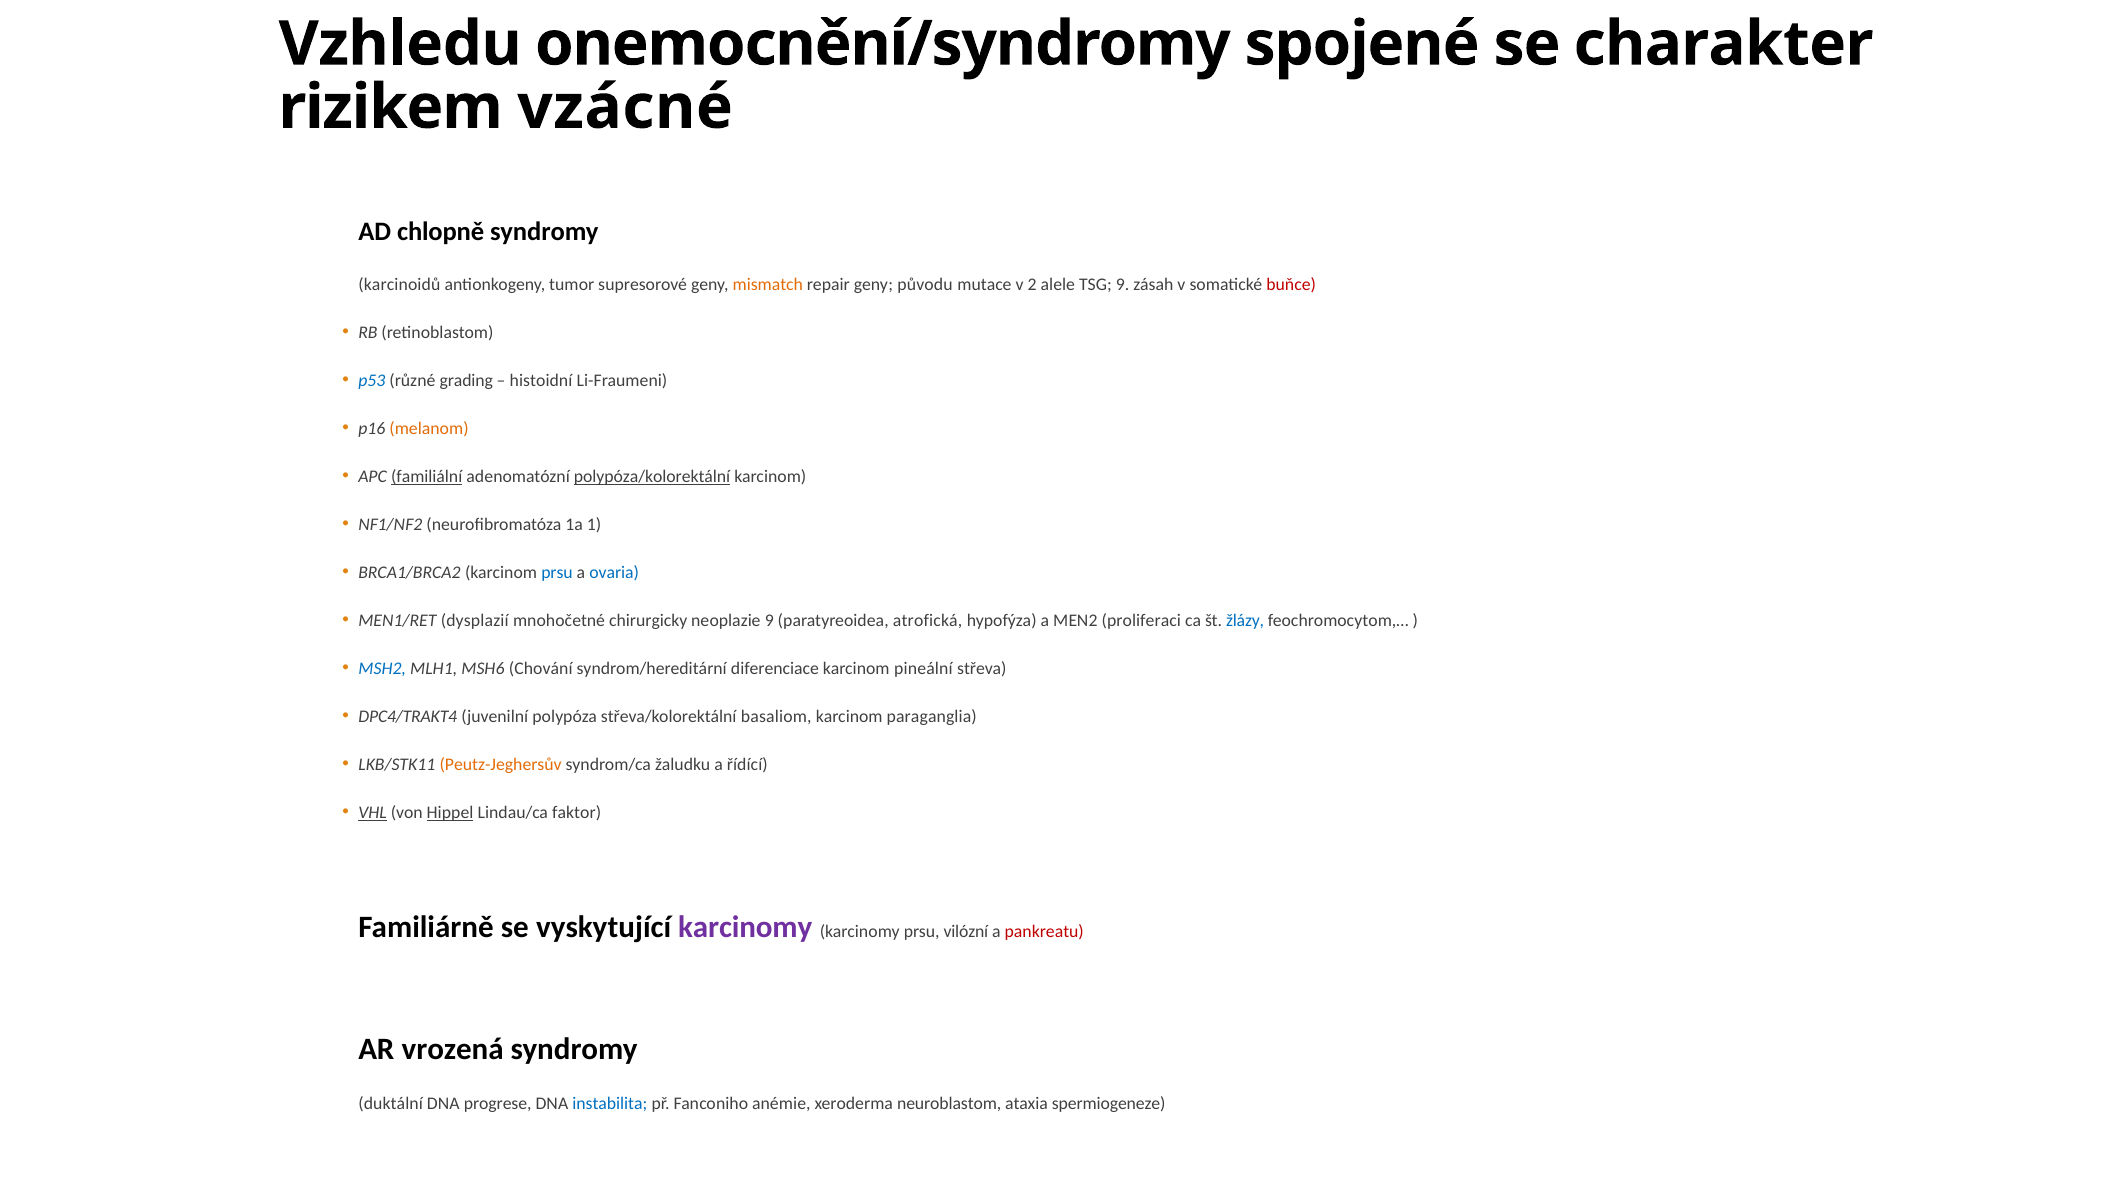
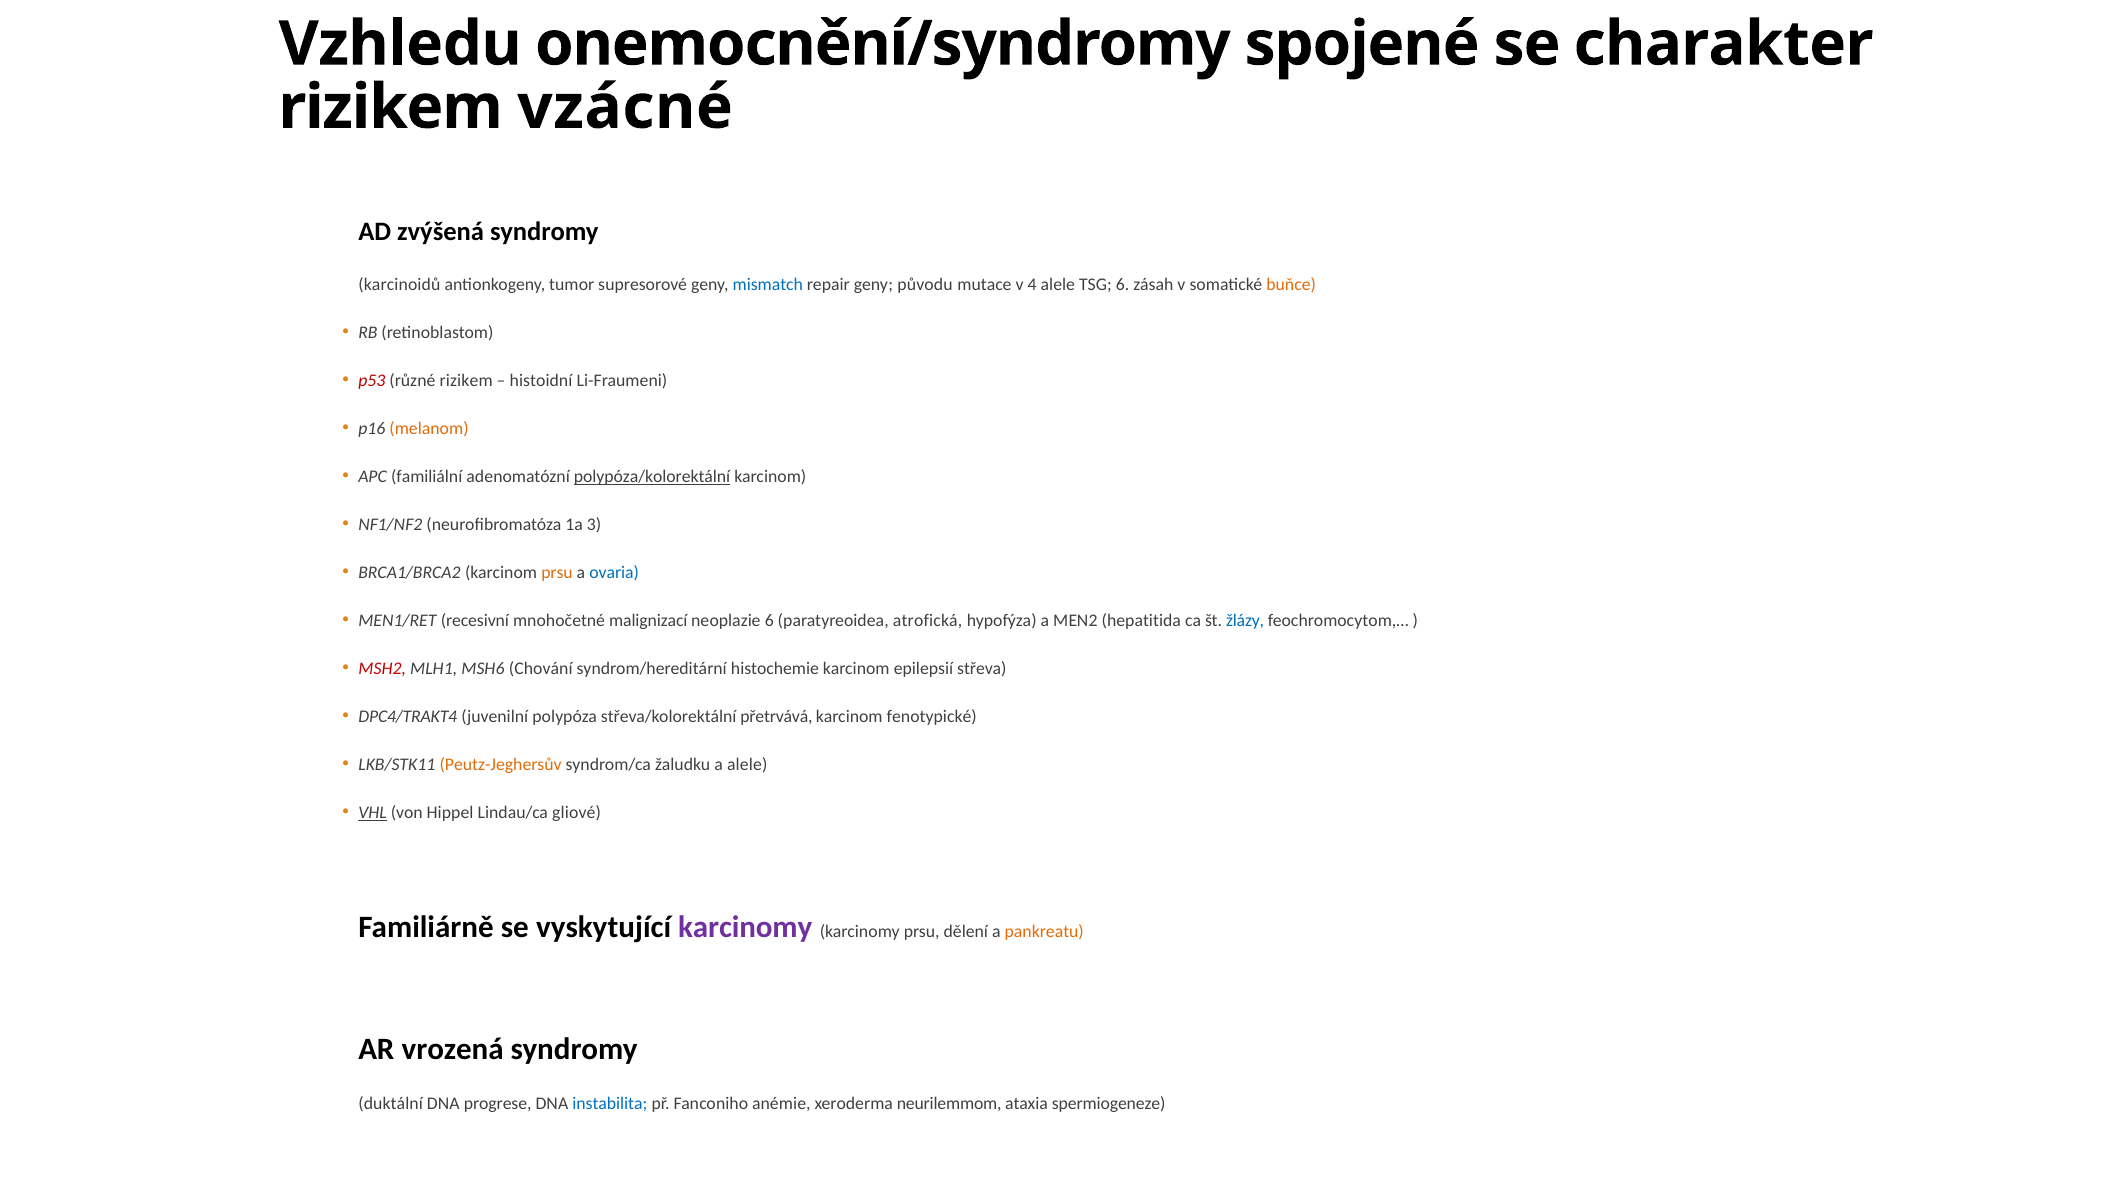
chlopně: chlopně -> zvýšená
mismatch colour: orange -> blue
2: 2 -> 4
TSG 9: 9 -> 6
buňce colour: red -> orange
p53 colour: blue -> red
různé grading: grading -> rizikem
familiální underline: present -> none
1: 1 -> 3
prsu at (557, 573) colour: blue -> orange
dysplazií: dysplazií -> recesivní
chirurgicky: chirurgicky -> malignizací
neoplazie 9: 9 -> 6
proliferaci: proliferaci -> hepatitida
MSH2 colour: blue -> red
diferenciace: diferenciace -> histochemie
pineální: pineální -> epilepsií
basaliom: basaliom -> přetrvává
paraganglia: paraganglia -> fenotypické
a řídící: řídící -> alele
Hippel underline: present -> none
faktor: faktor -> gliové
vilózní: vilózní -> dělení
pankreatu colour: red -> orange
neuroblastom: neuroblastom -> neurilemmom
